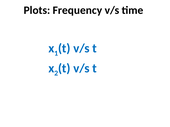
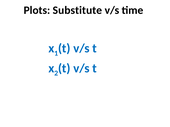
Frequency: Frequency -> Substitute
